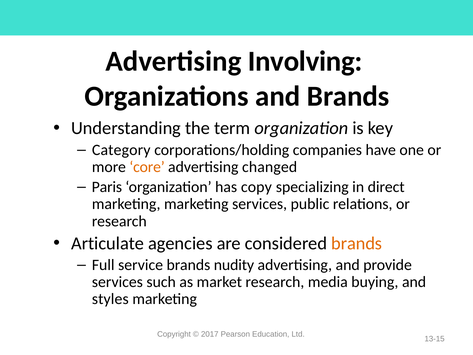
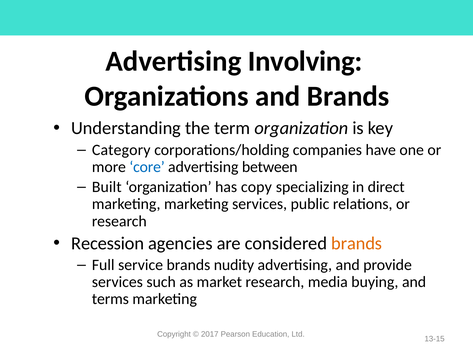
core colour: orange -> blue
changed: changed -> between
Paris: Paris -> Built
Articulate: Articulate -> Recession
styles: styles -> terms
